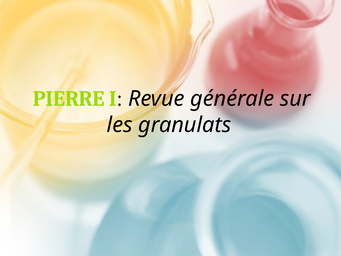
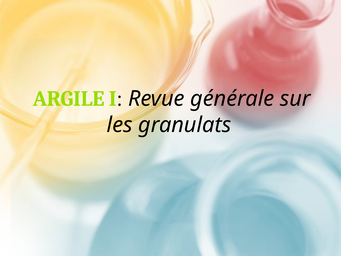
PIERRE: PIERRE -> ARGILE
